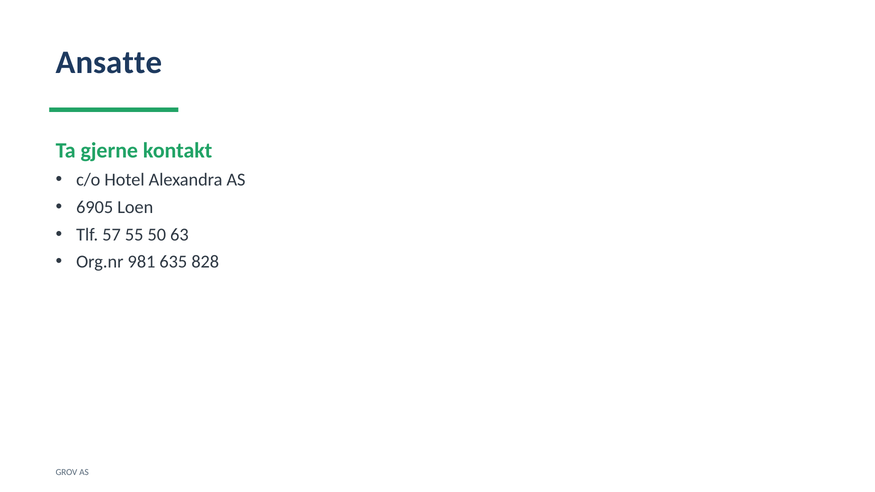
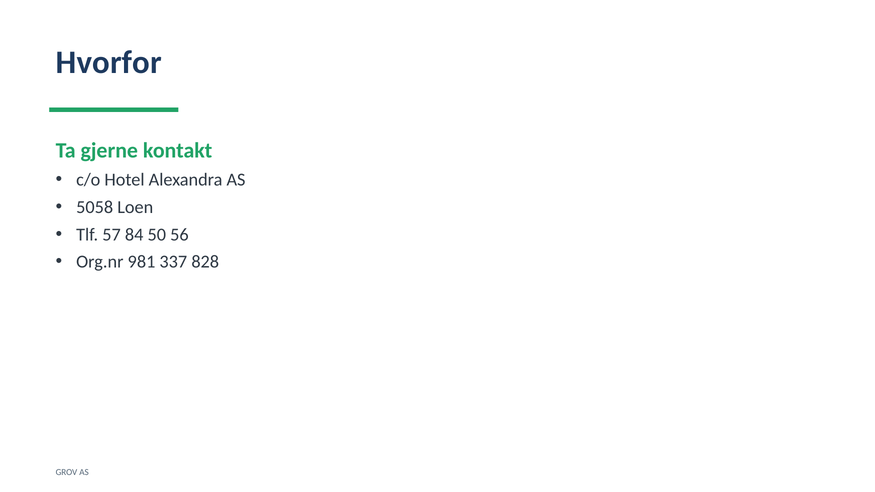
Ansatte: Ansatte -> Hvorfor
6905: 6905 -> 5058
55: 55 -> 84
63: 63 -> 56
635: 635 -> 337
